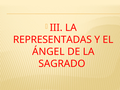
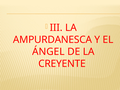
REPRESENTADAS: REPRESENTADAS -> AMPURDANESCA
SAGRADO: SAGRADO -> CREYENTE
